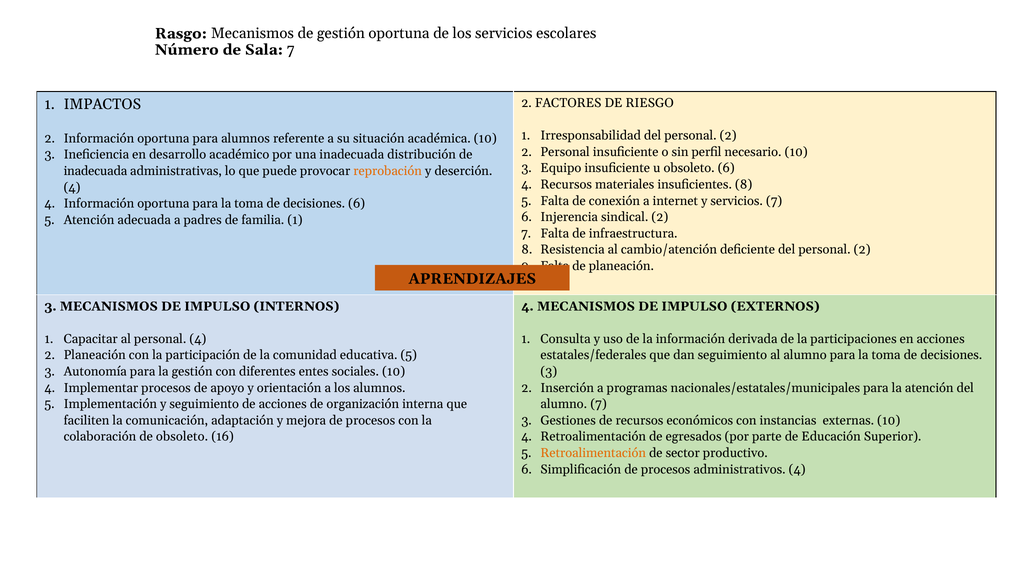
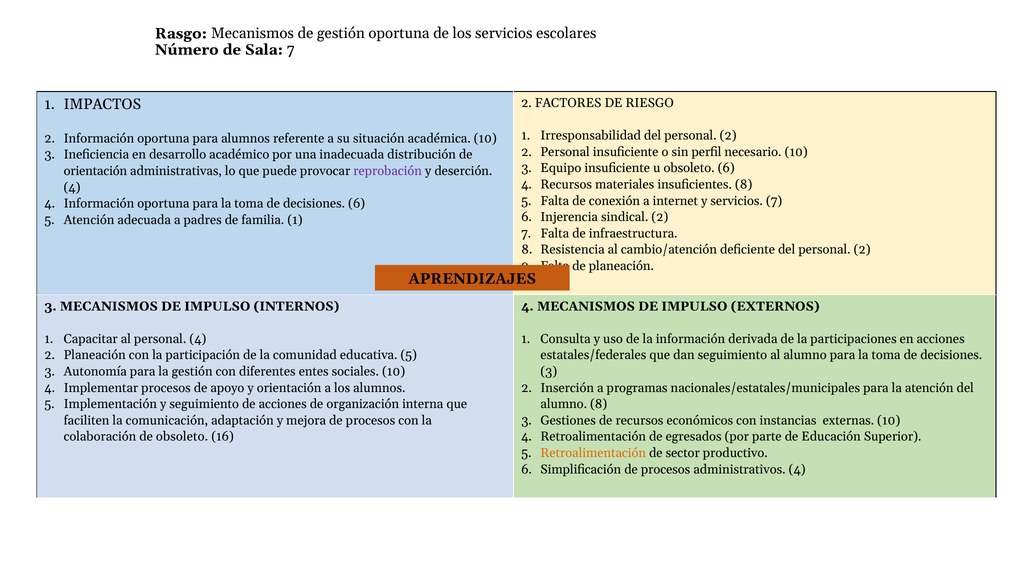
inadecuada at (95, 171): inadecuada -> orientación
reprobación colour: orange -> purple
alumno 7: 7 -> 8
